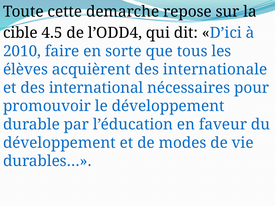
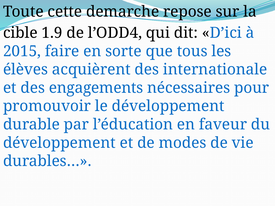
4.5: 4.5 -> 1.9
2010: 2010 -> 2015
international: international -> engagements
